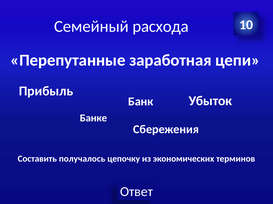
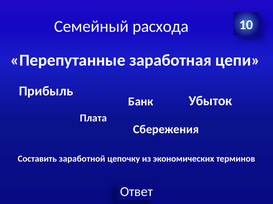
Банке: Банке -> Плата
получалось: получалось -> заработной
